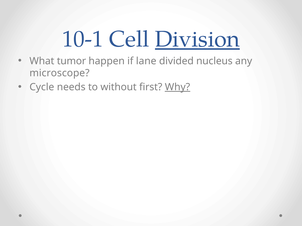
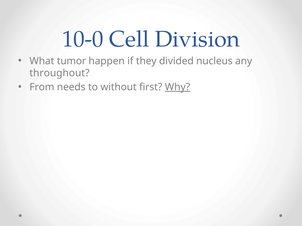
10-1: 10-1 -> 10-0
Division underline: present -> none
lane: lane -> they
microscope: microscope -> throughout
Cycle: Cycle -> From
